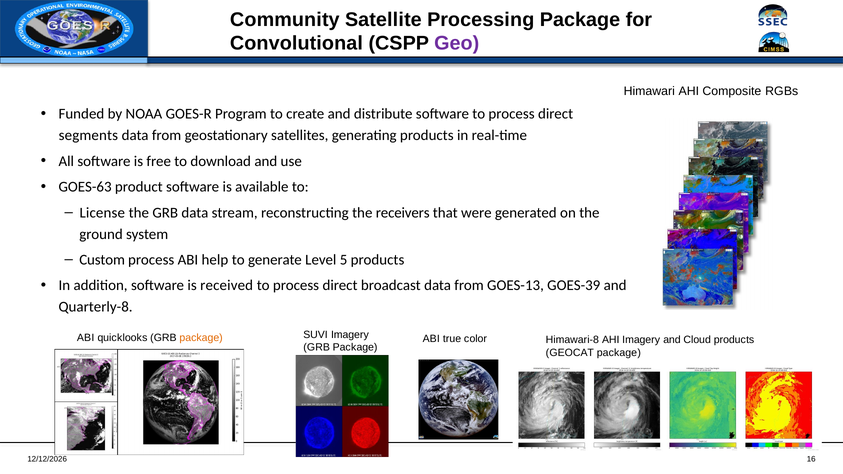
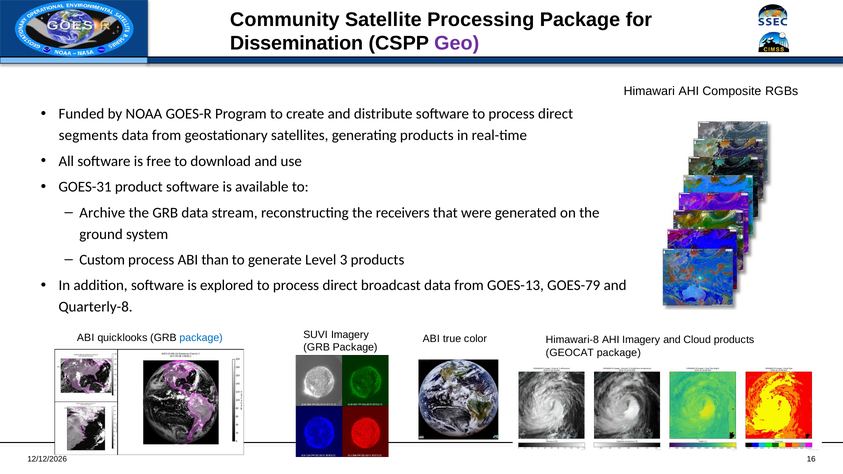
Convolutional: Convolutional -> Dissemination
GOES-63: GOES-63 -> GOES-31
License: License -> Archive
help: help -> than
5: 5 -> 3
received: received -> explored
GOES-39: GOES-39 -> GOES-79
package at (201, 338) colour: orange -> blue
